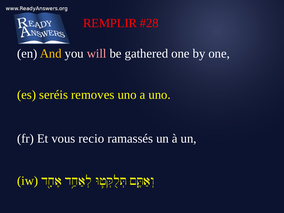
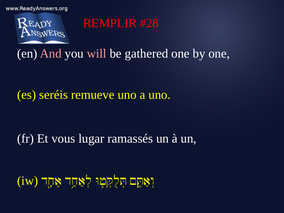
And colour: yellow -> pink
removes: removes -> remueve
recio: recio -> lugar
